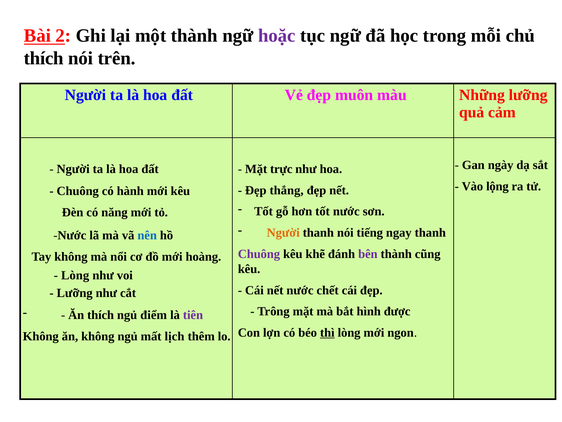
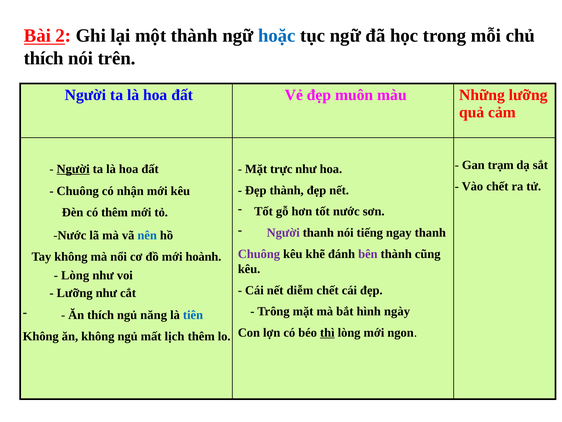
hoặc colour: purple -> blue
ngày: ngày -> trạm
Người at (73, 169) underline: none -> present
Vào lộng: lộng -> chết
Đẹp thắng: thắng -> thành
hành: hành -> nhận
có năng: năng -> thêm
Người at (283, 232) colour: orange -> purple
hoàng: hoàng -> hoành
nết nước: nước -> diễm
được: được -> ngày
điểm: điểm -> năng
tiên colour: purple -> blue
